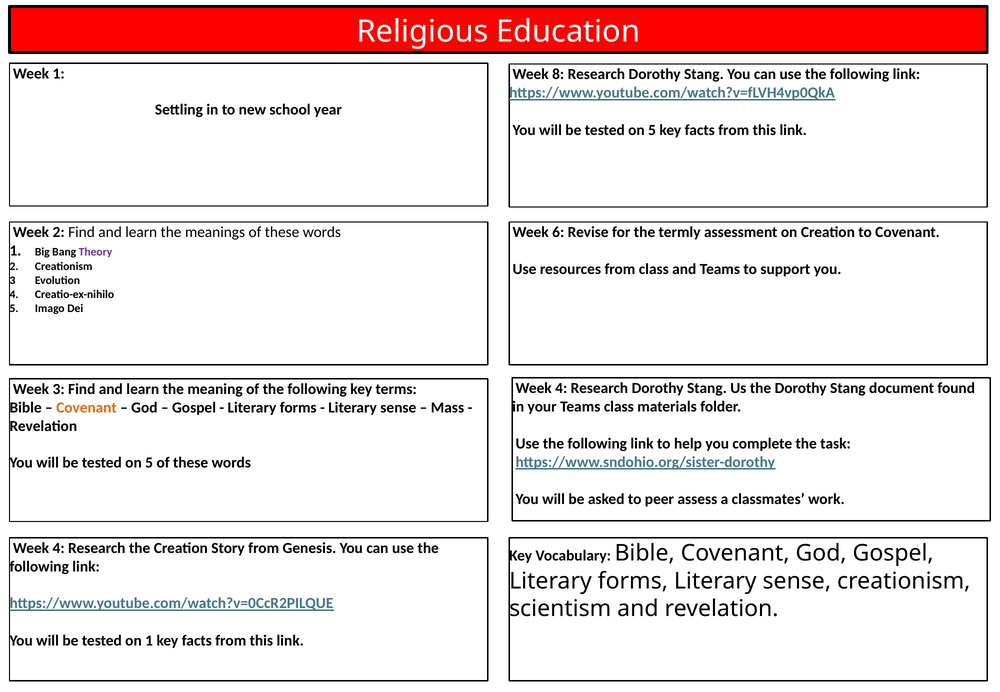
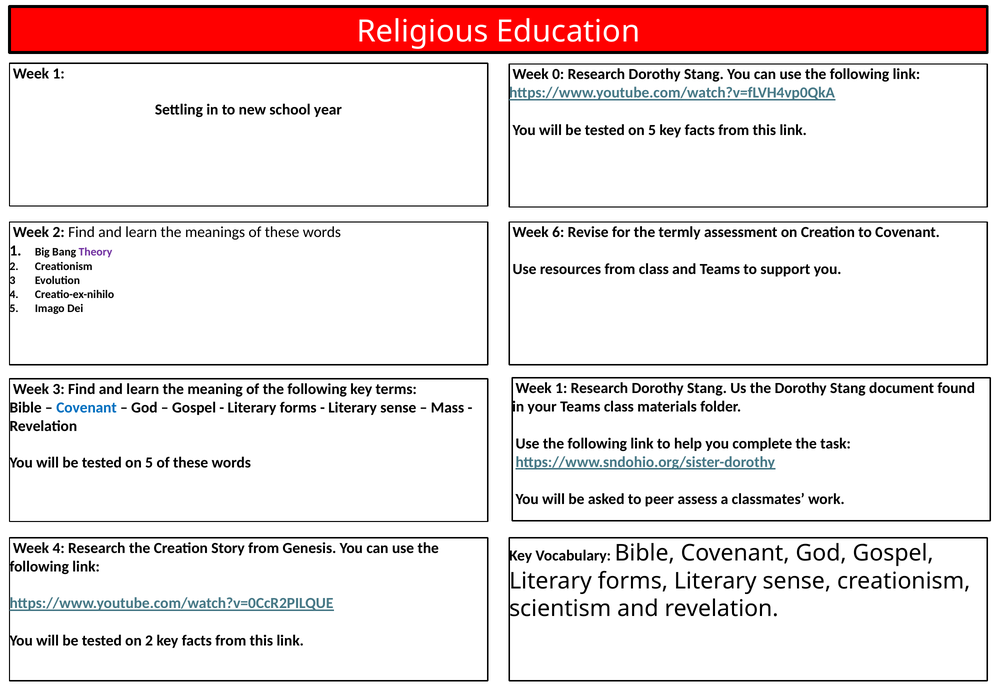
8: 8 -> 0
4 at (561, 388): 4 -> 1
Covenant at (87, 408) colour: orange -> blue
on 1: 1 -> 2
